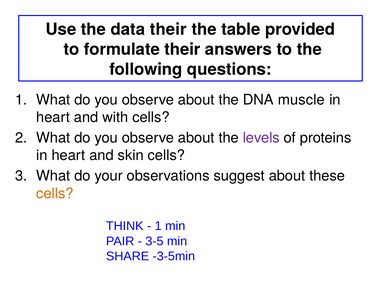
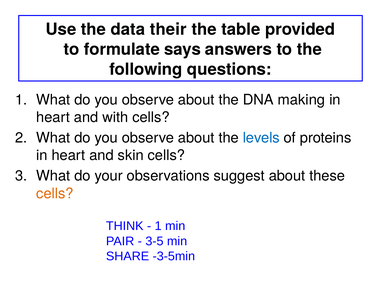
formulate their: their -> says
muscle: muscle -> making
levels colour: purple -> blue
